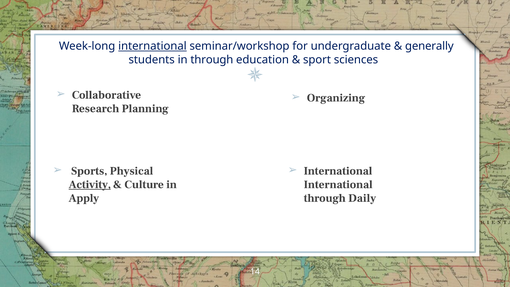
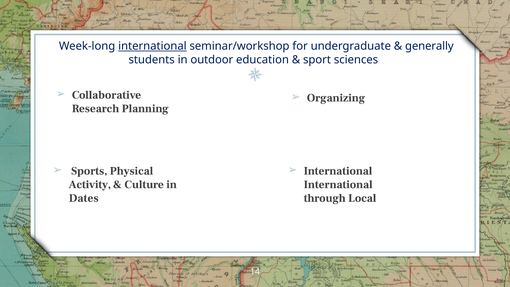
in through: through -> outdoor
Activity underline: present -> none
Apply: Apply -> Dates
Daily: Daily -> Local
